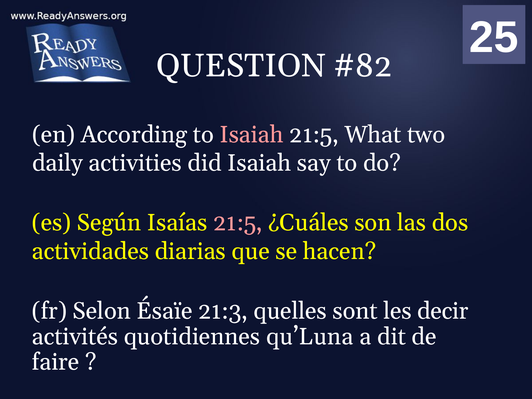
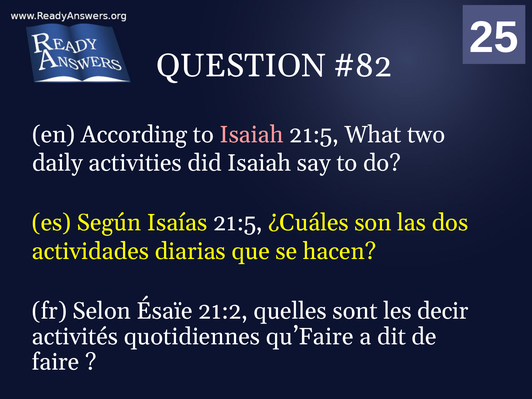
21:5 at (238, 223) colour: pink -> white
21:3: 21:3 -> 21:2
qu’Luna: qu’Luna -> qu’Faire
